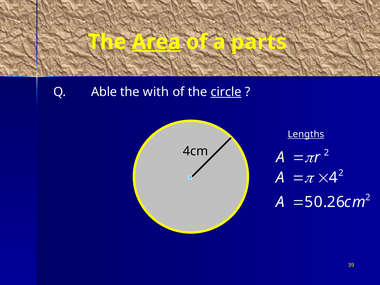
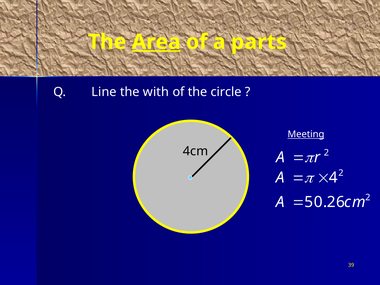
Able: Able -> Line
circle underline: present -> none
Lengths: Lengths -> Meeting
